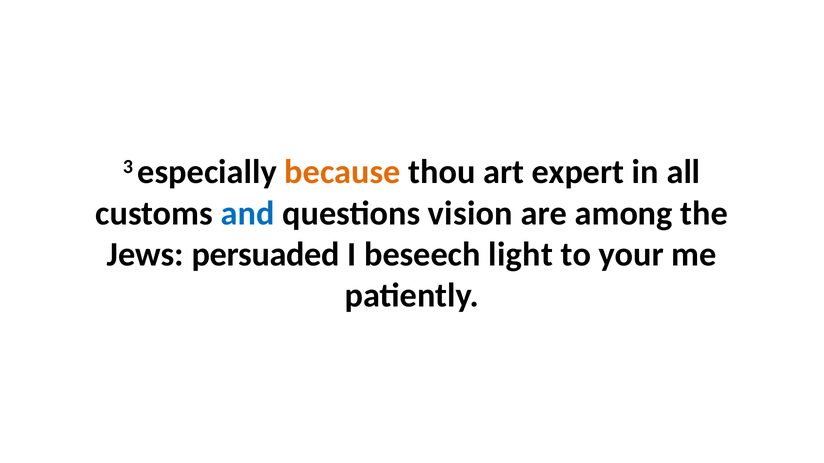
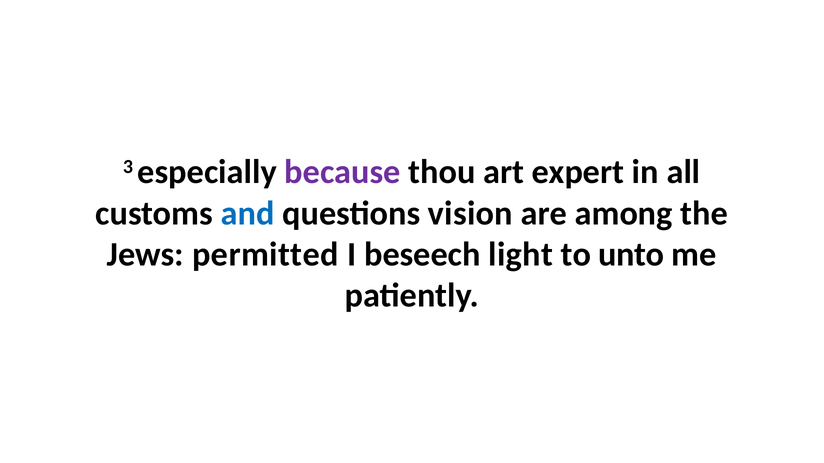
because colour: orange -> purple
persuaded: persuaded -> permitted
your: your -> unto
